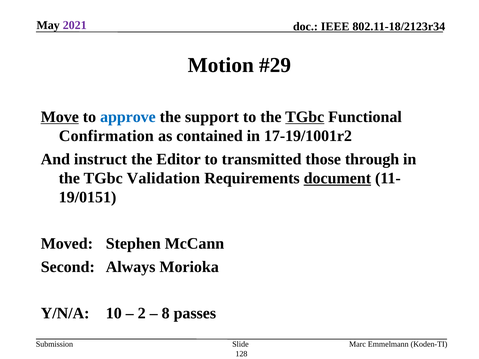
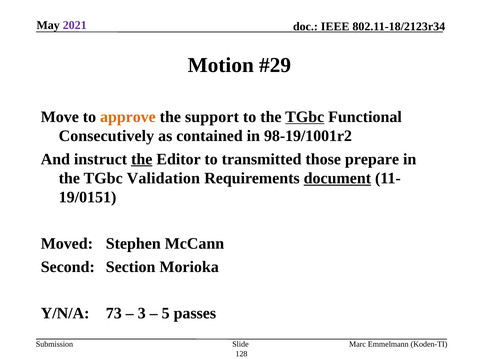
Move underline: present -> none
approve colour: blue -> orange
Confirmation: Confirmation -> Consecutively
17-19/1001r2: 17-19/1001r2 -> 98-19/1001r2
the at (142, 159) underline: none -> present
through: through -> prepare
Always: Always -> Section
10: 10 -> 73
2: 2 -> 3
8: 8 -> 5
